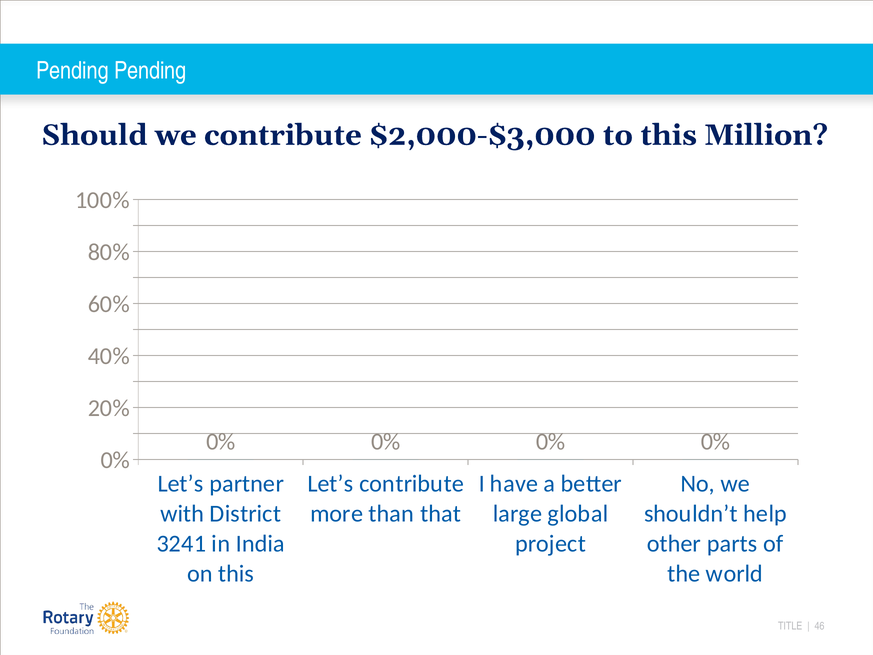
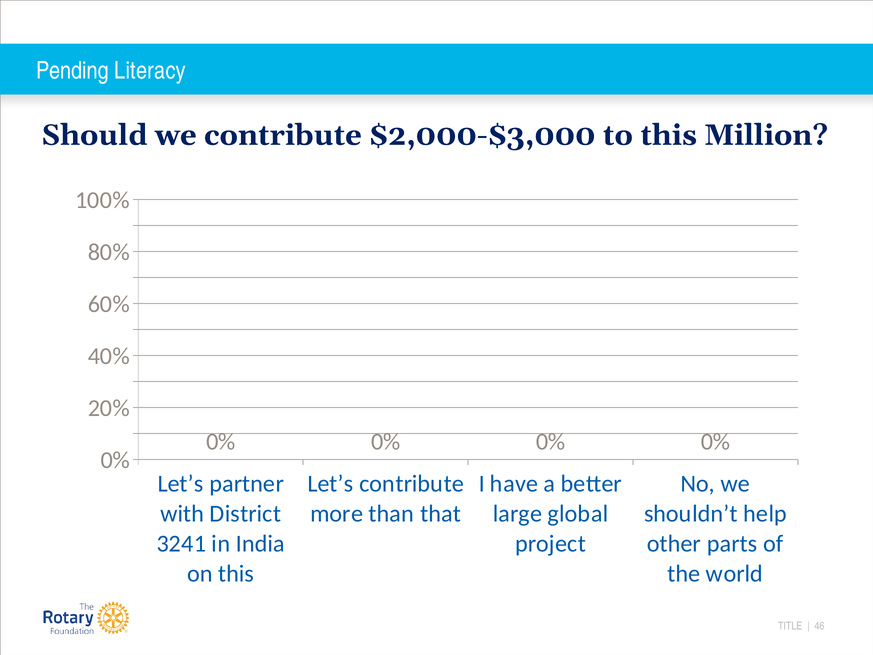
Pending Pending: Pending -> Literacy
